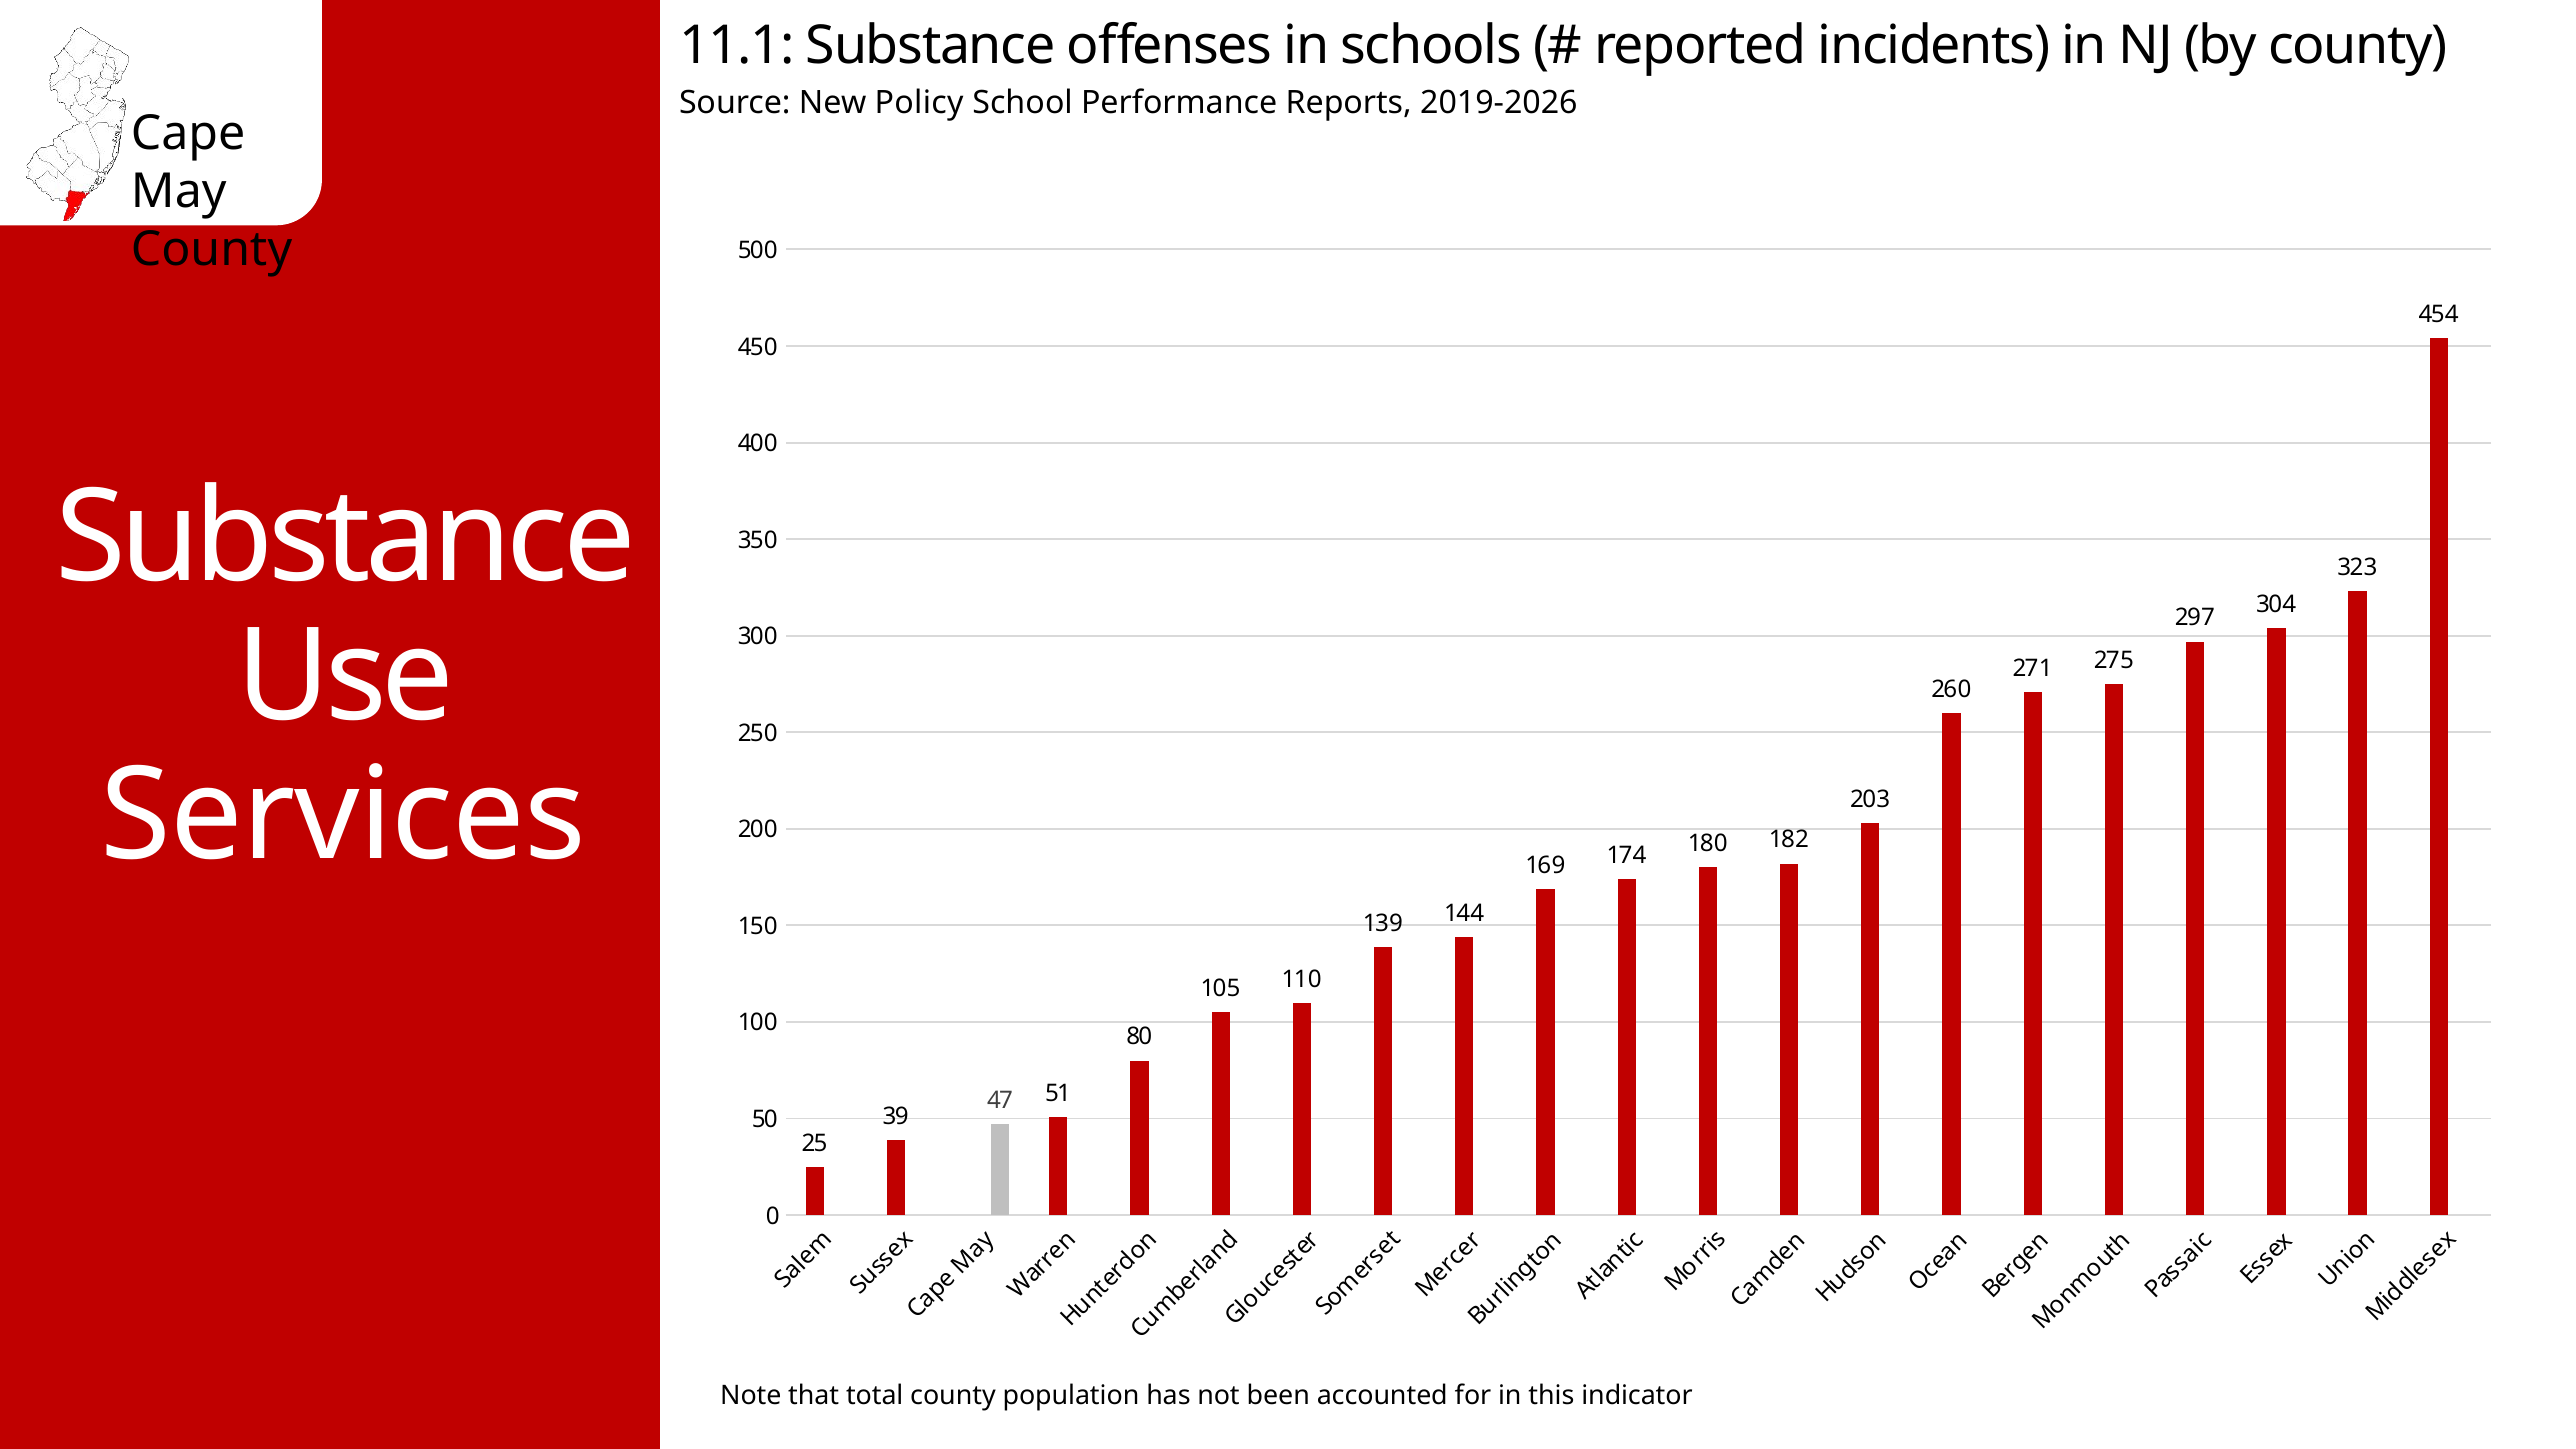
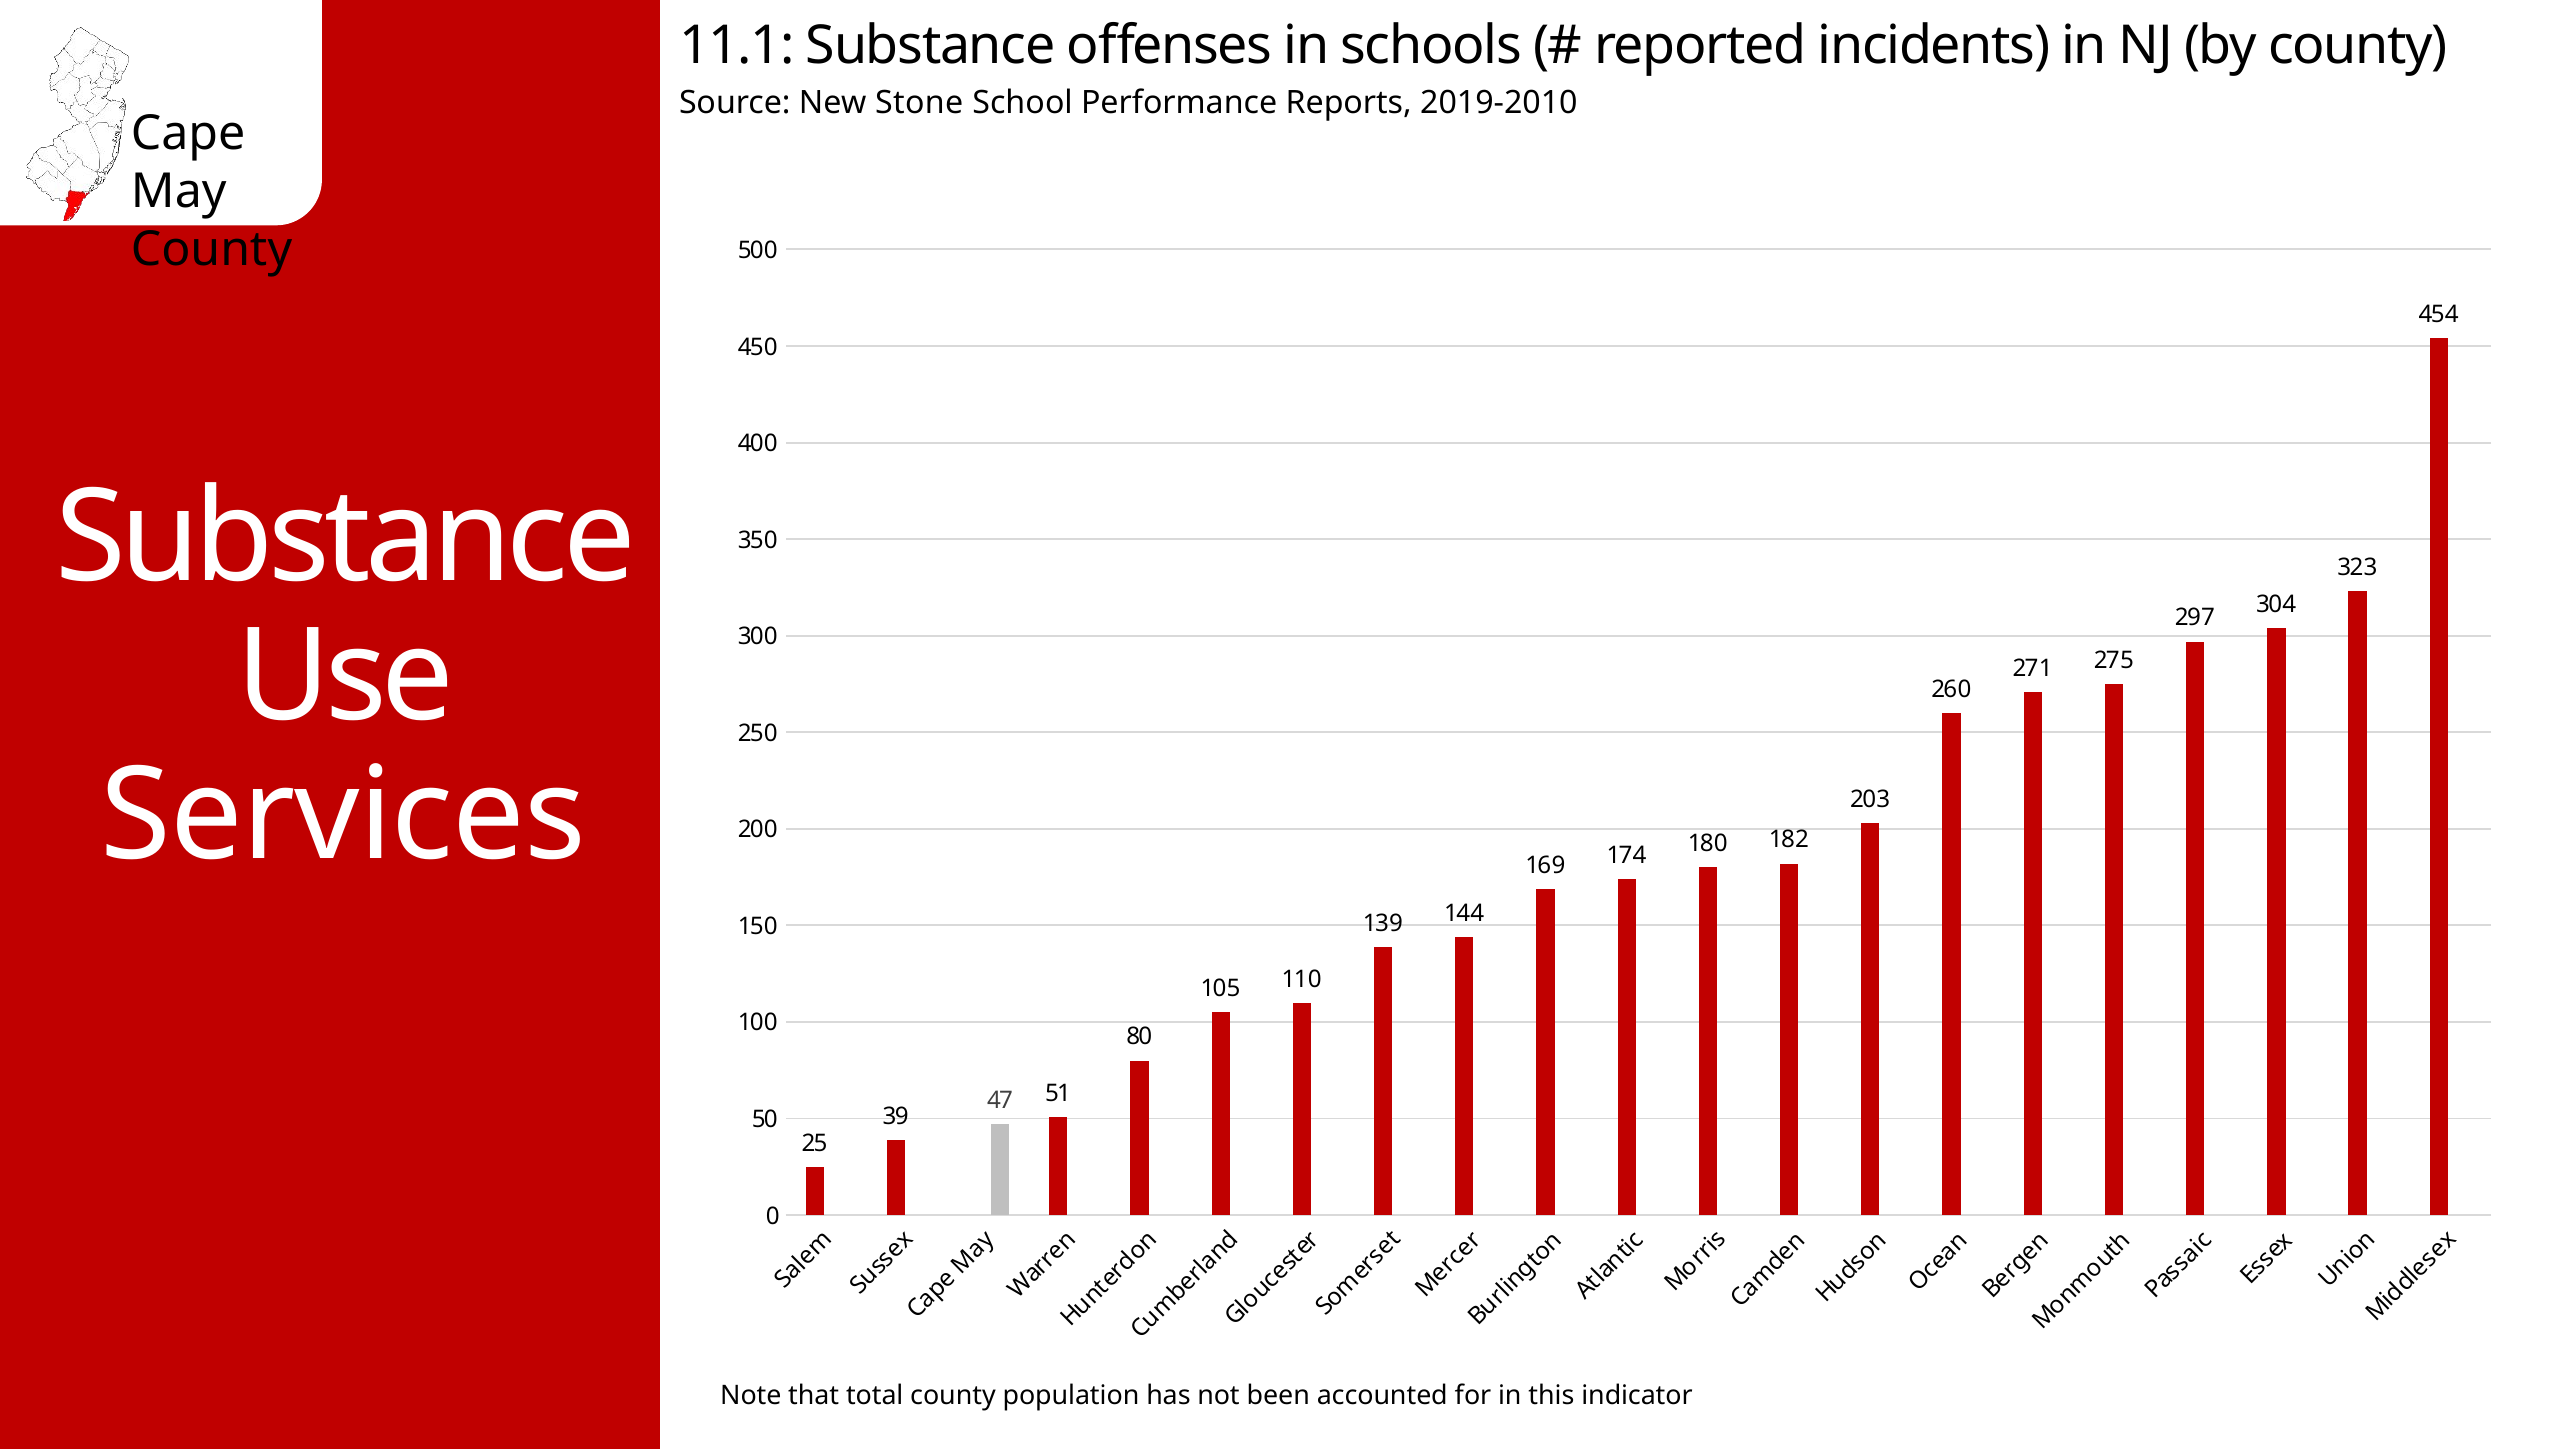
Policy: Policy -> Stone
2019-2026: 2019-2026 -> 2019-2010
